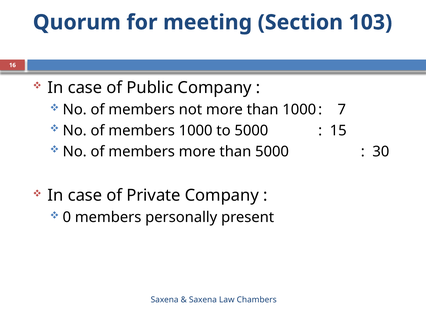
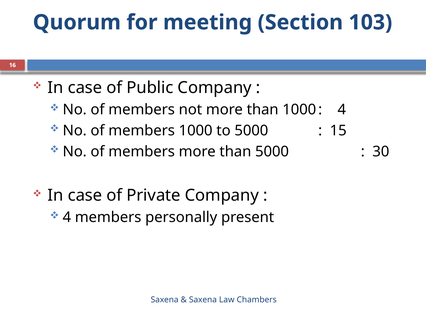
1000 7: 7 -> 4
0 at (67, 218): 0 -> 4
